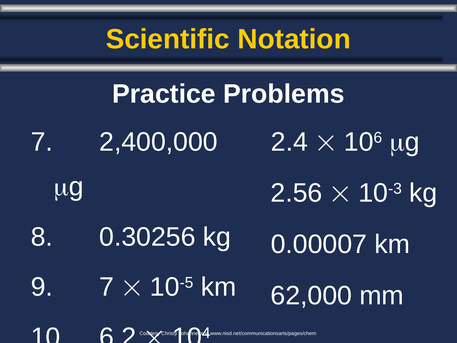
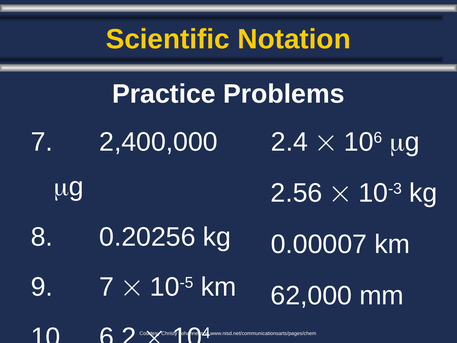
0.30256: 0.30256 -> 0.20256
